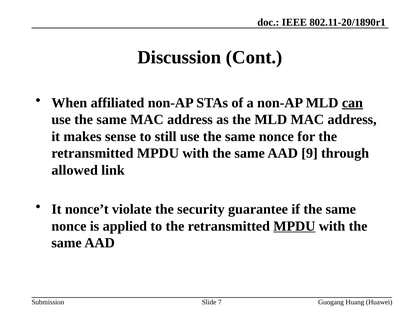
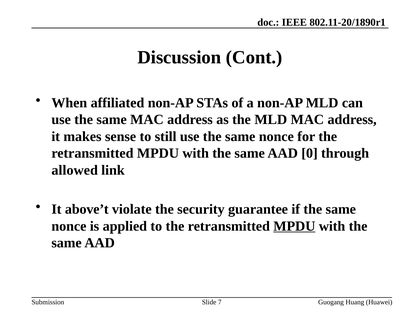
can underline: present -> none
9: 9 -> 0
nonce’t: nonce’t -> above’t
